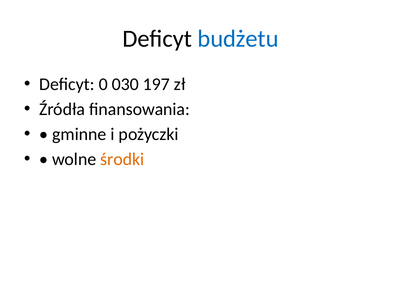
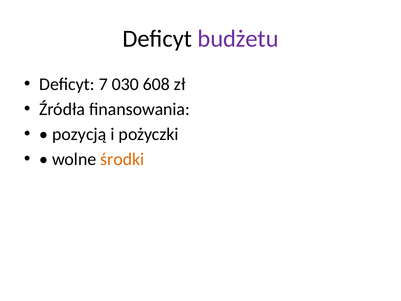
budżetu colour: blue -> purple
0: 0 -> 7
197: 197 -> 608
gminne: gminne -> pozycją
